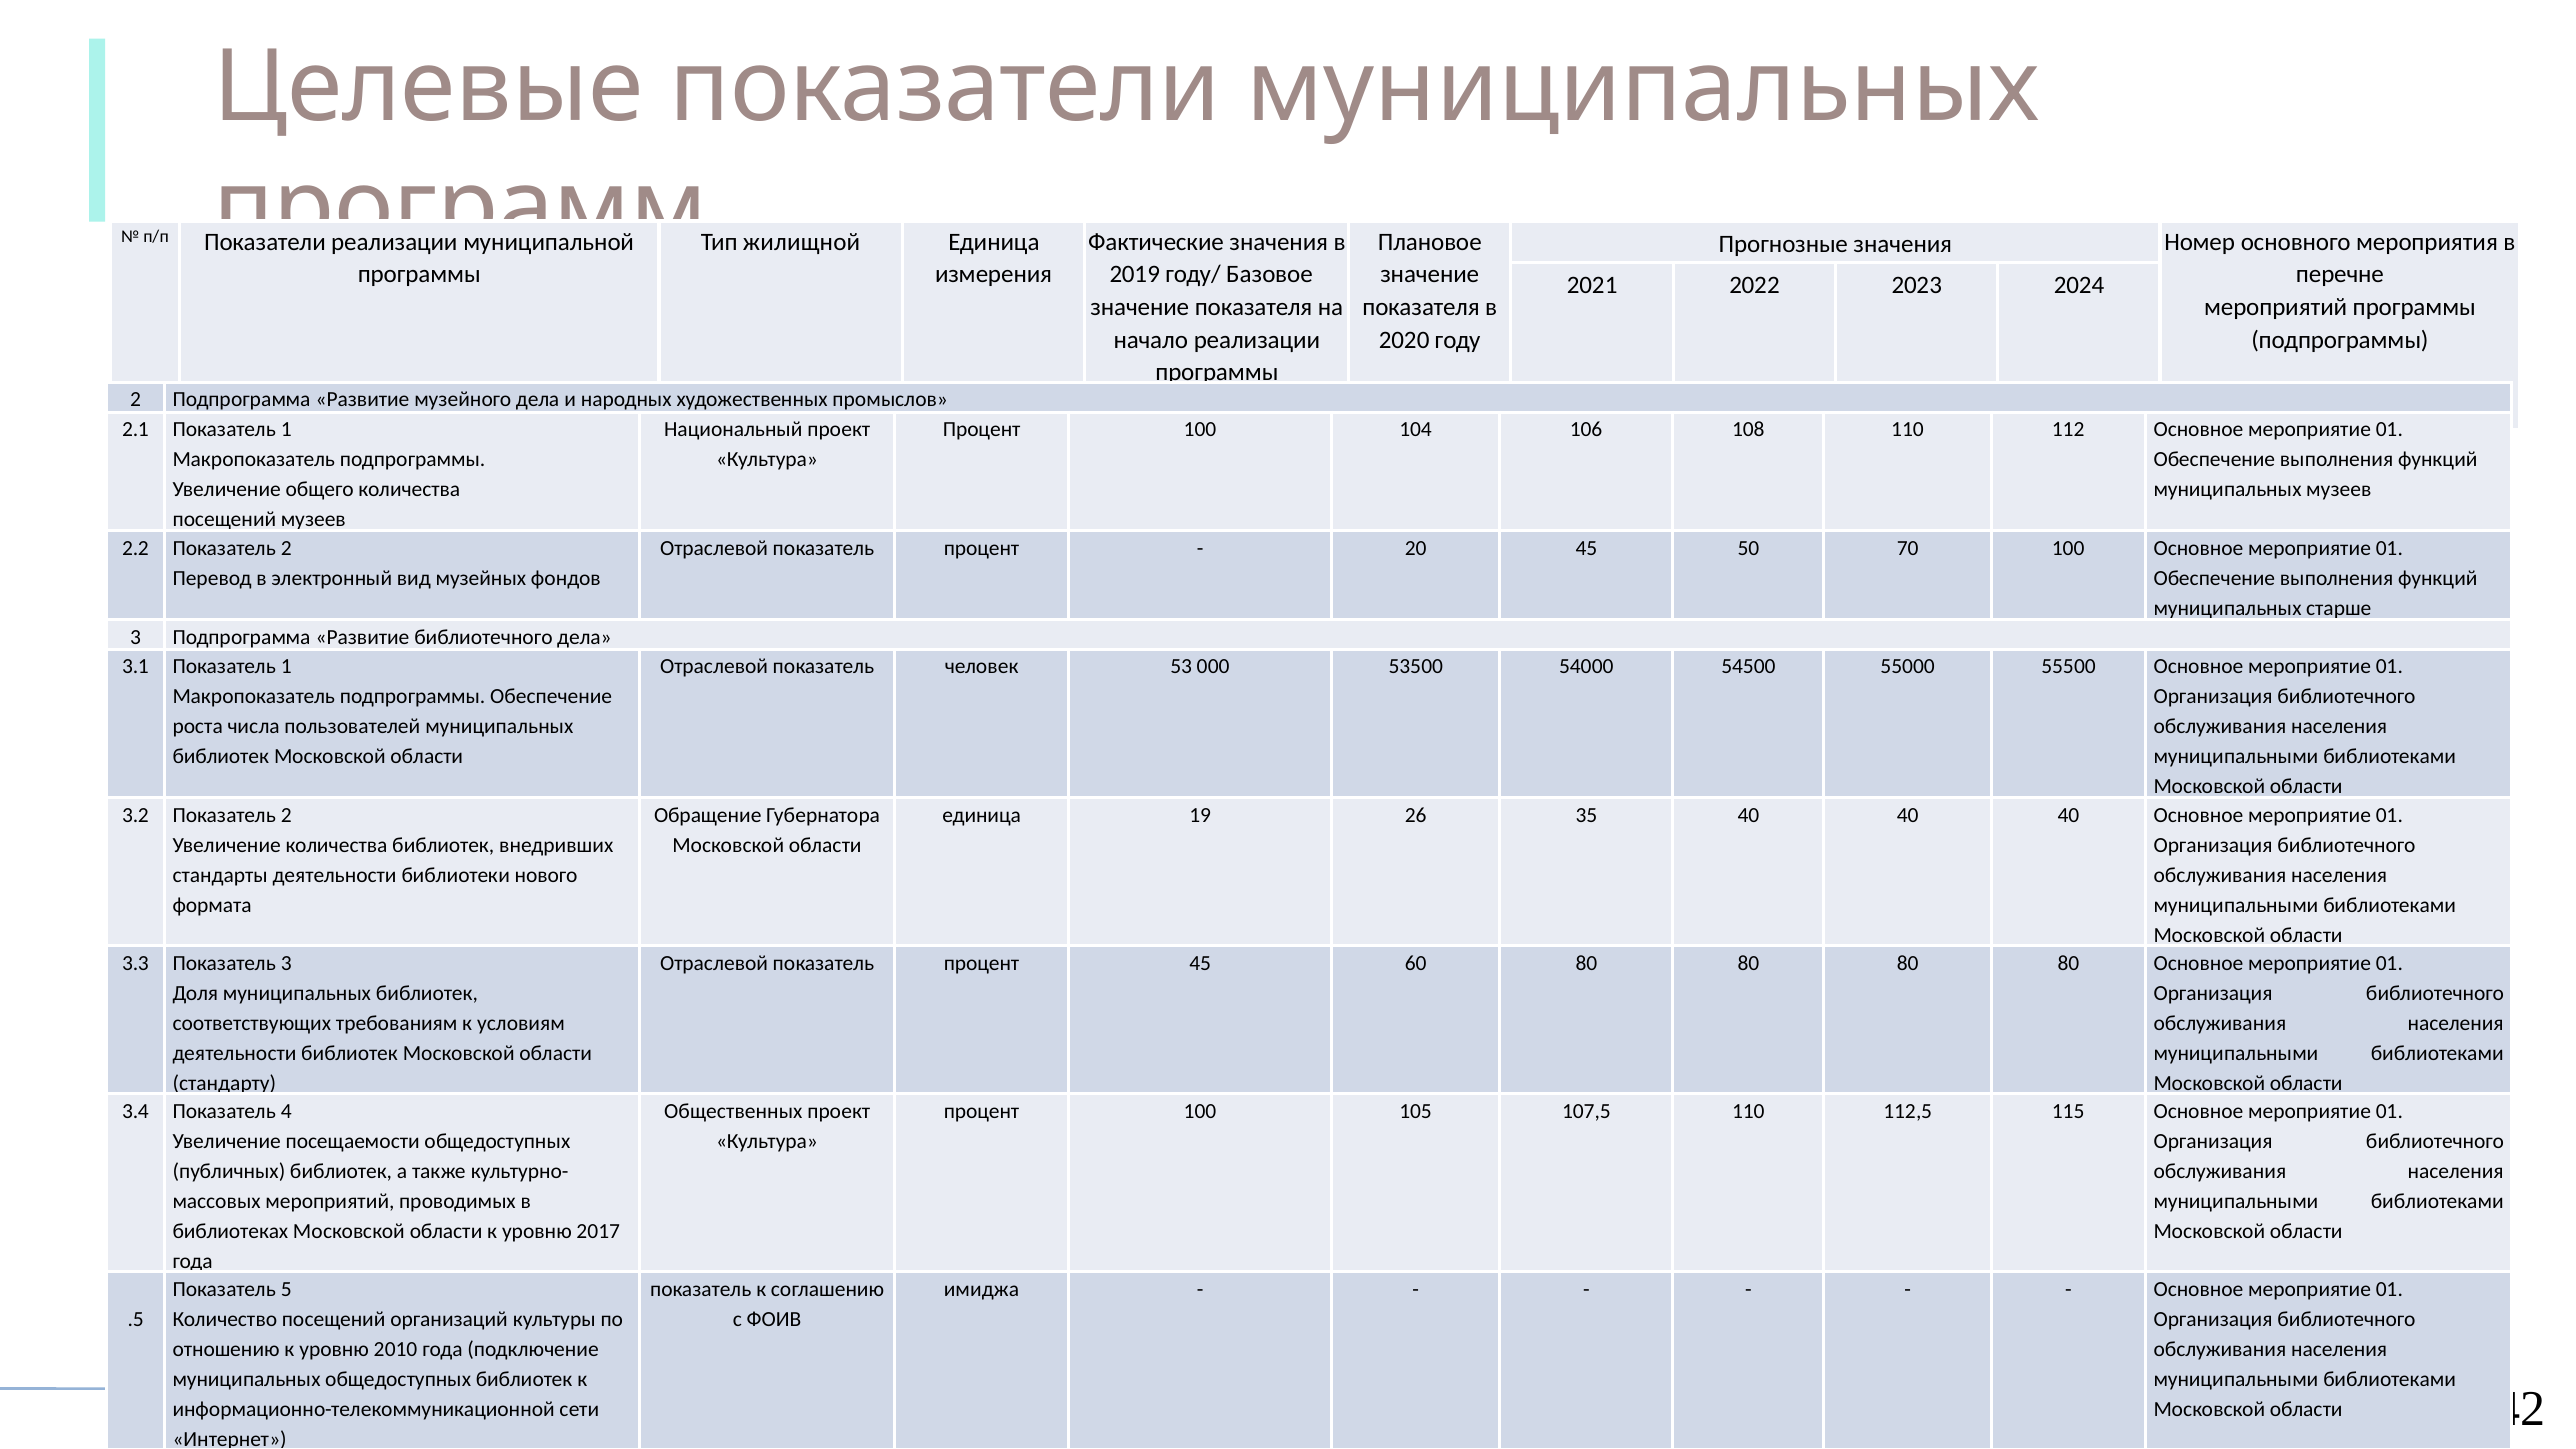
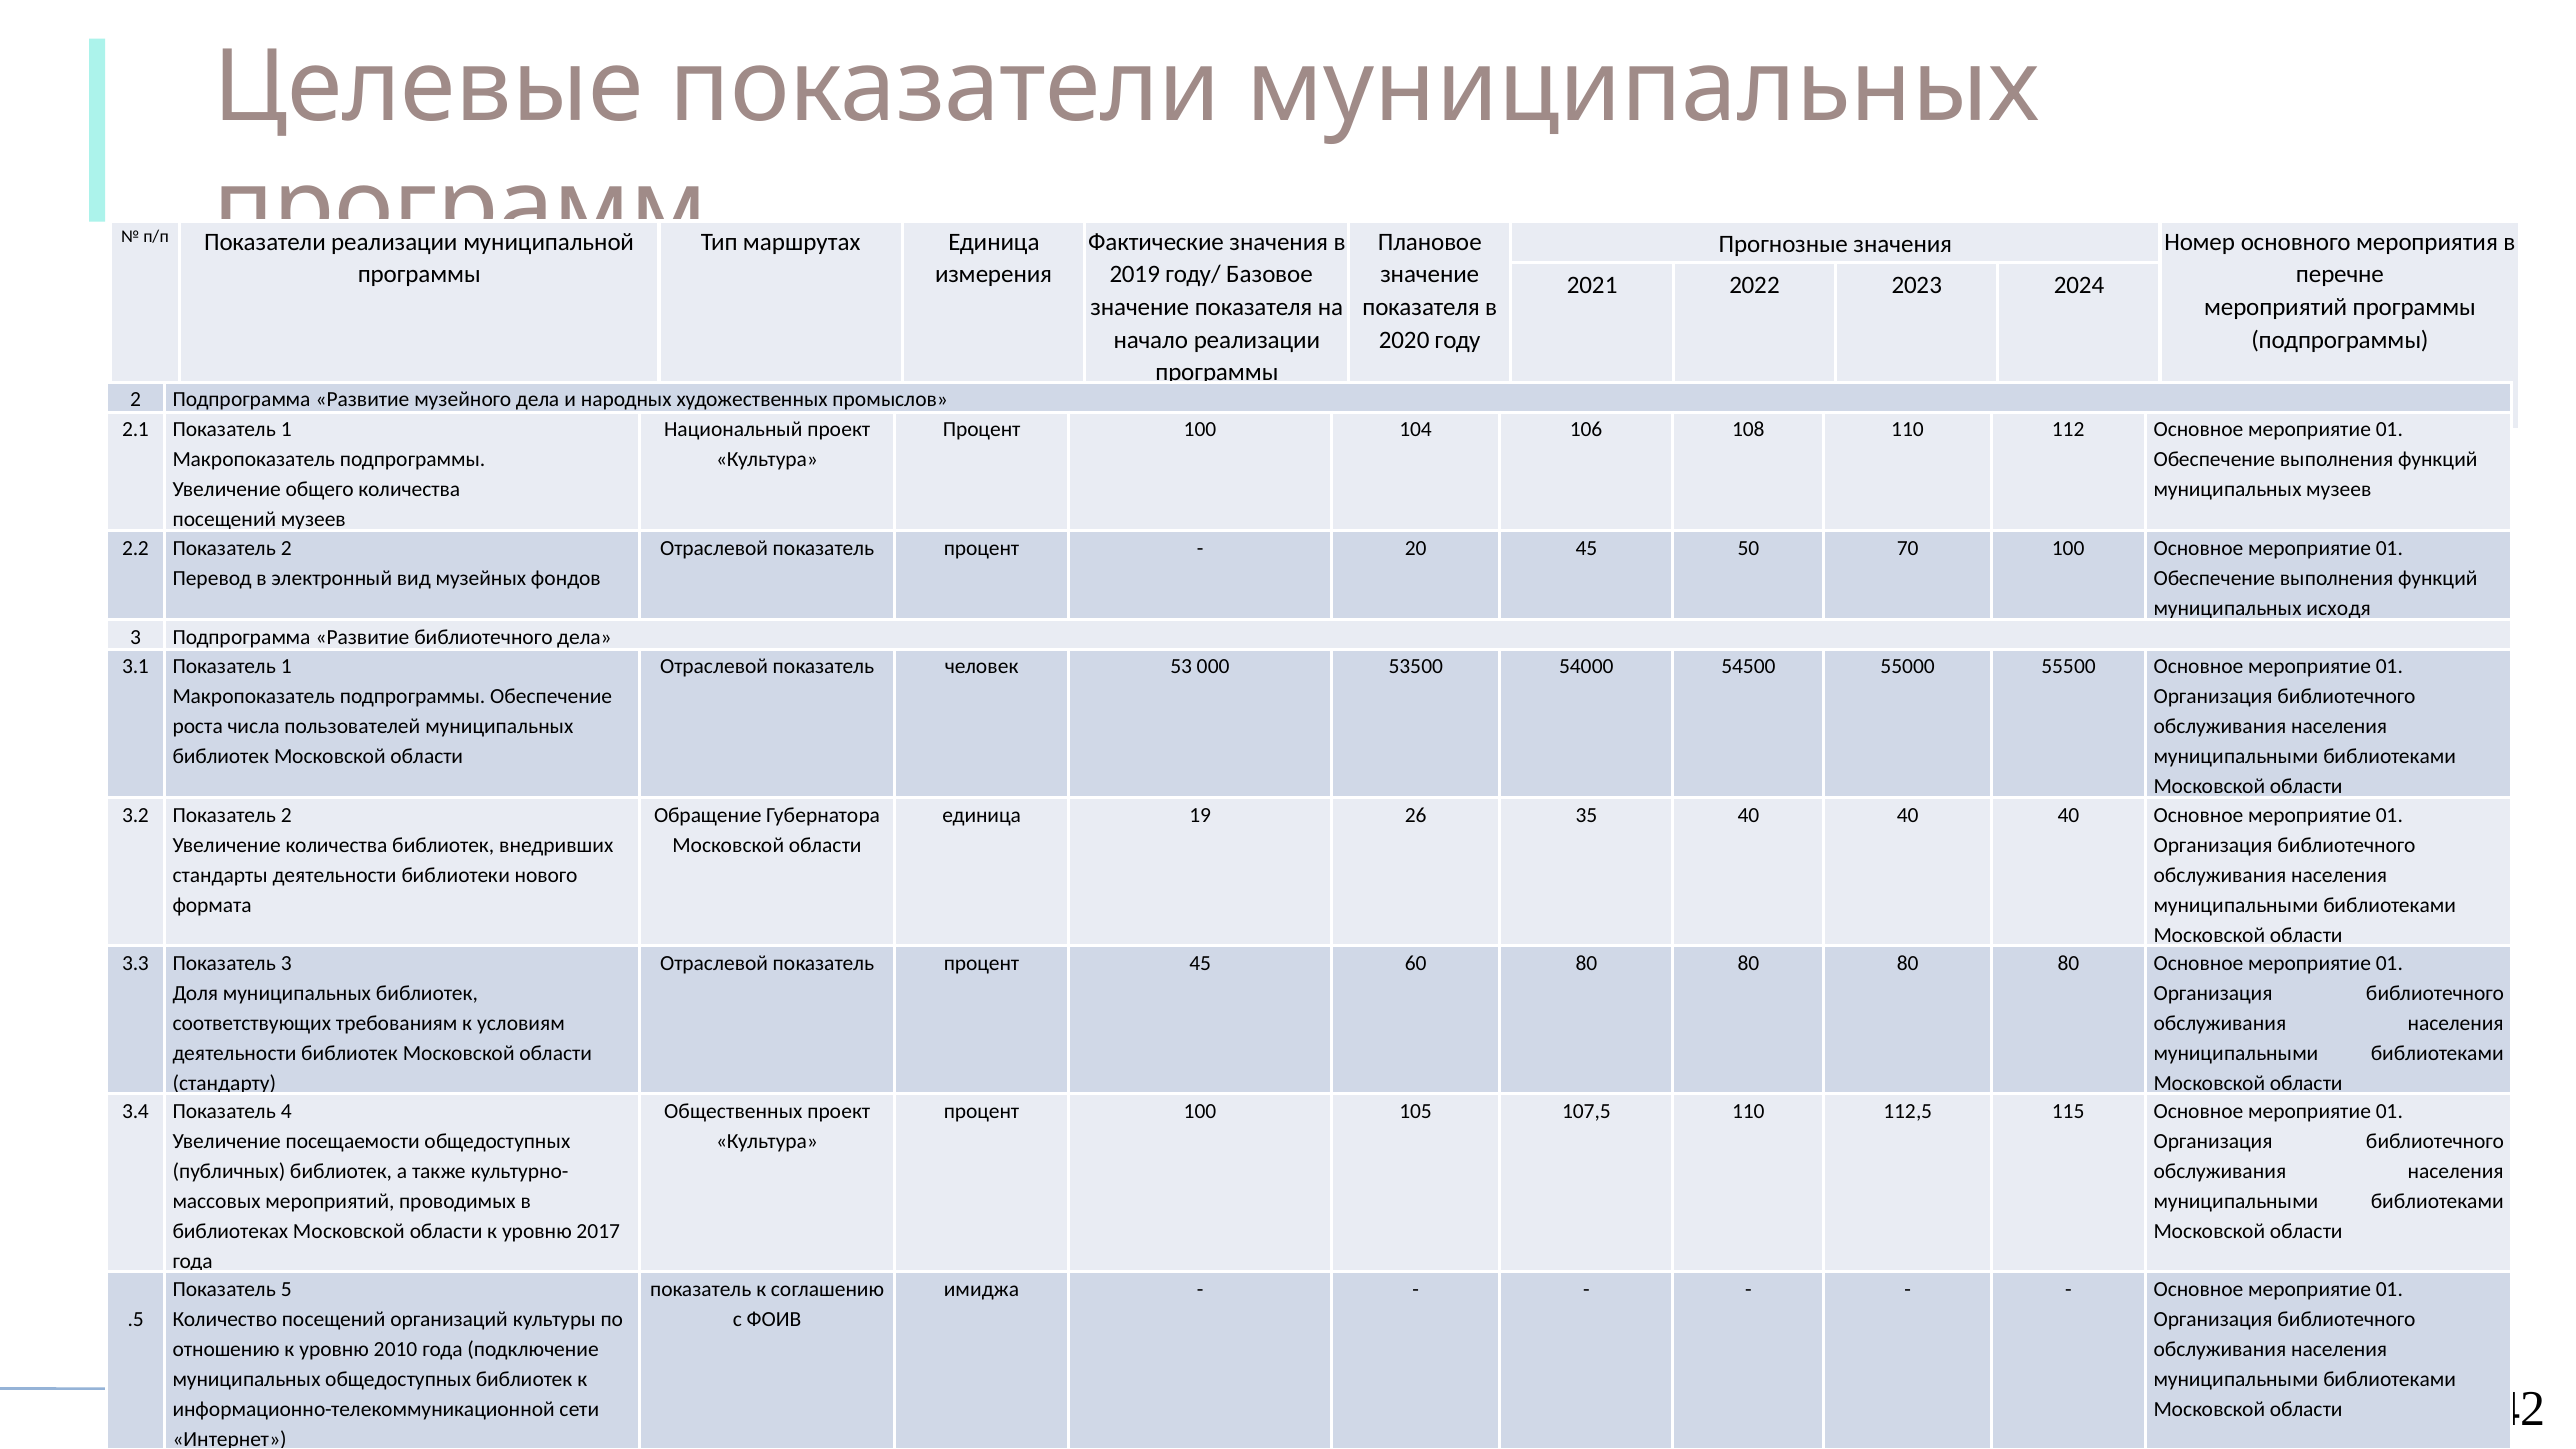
жилищной: жилищной -> маршрутах
старше: старше -> исходя
